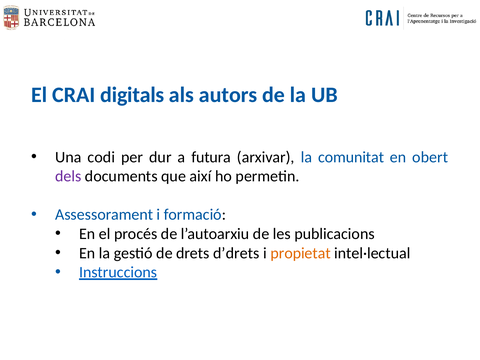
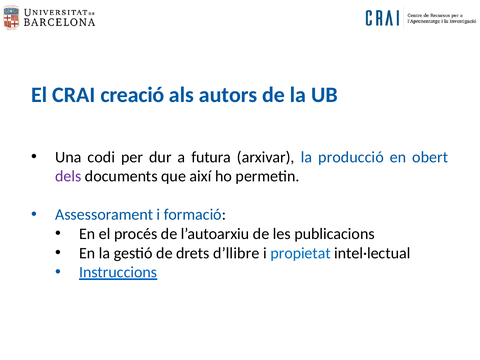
digitals: digitals -> creació
comunitat: comunitat -> producció
d’drets: d’drets -> d’llibre
propietat colour: orange -> blue
